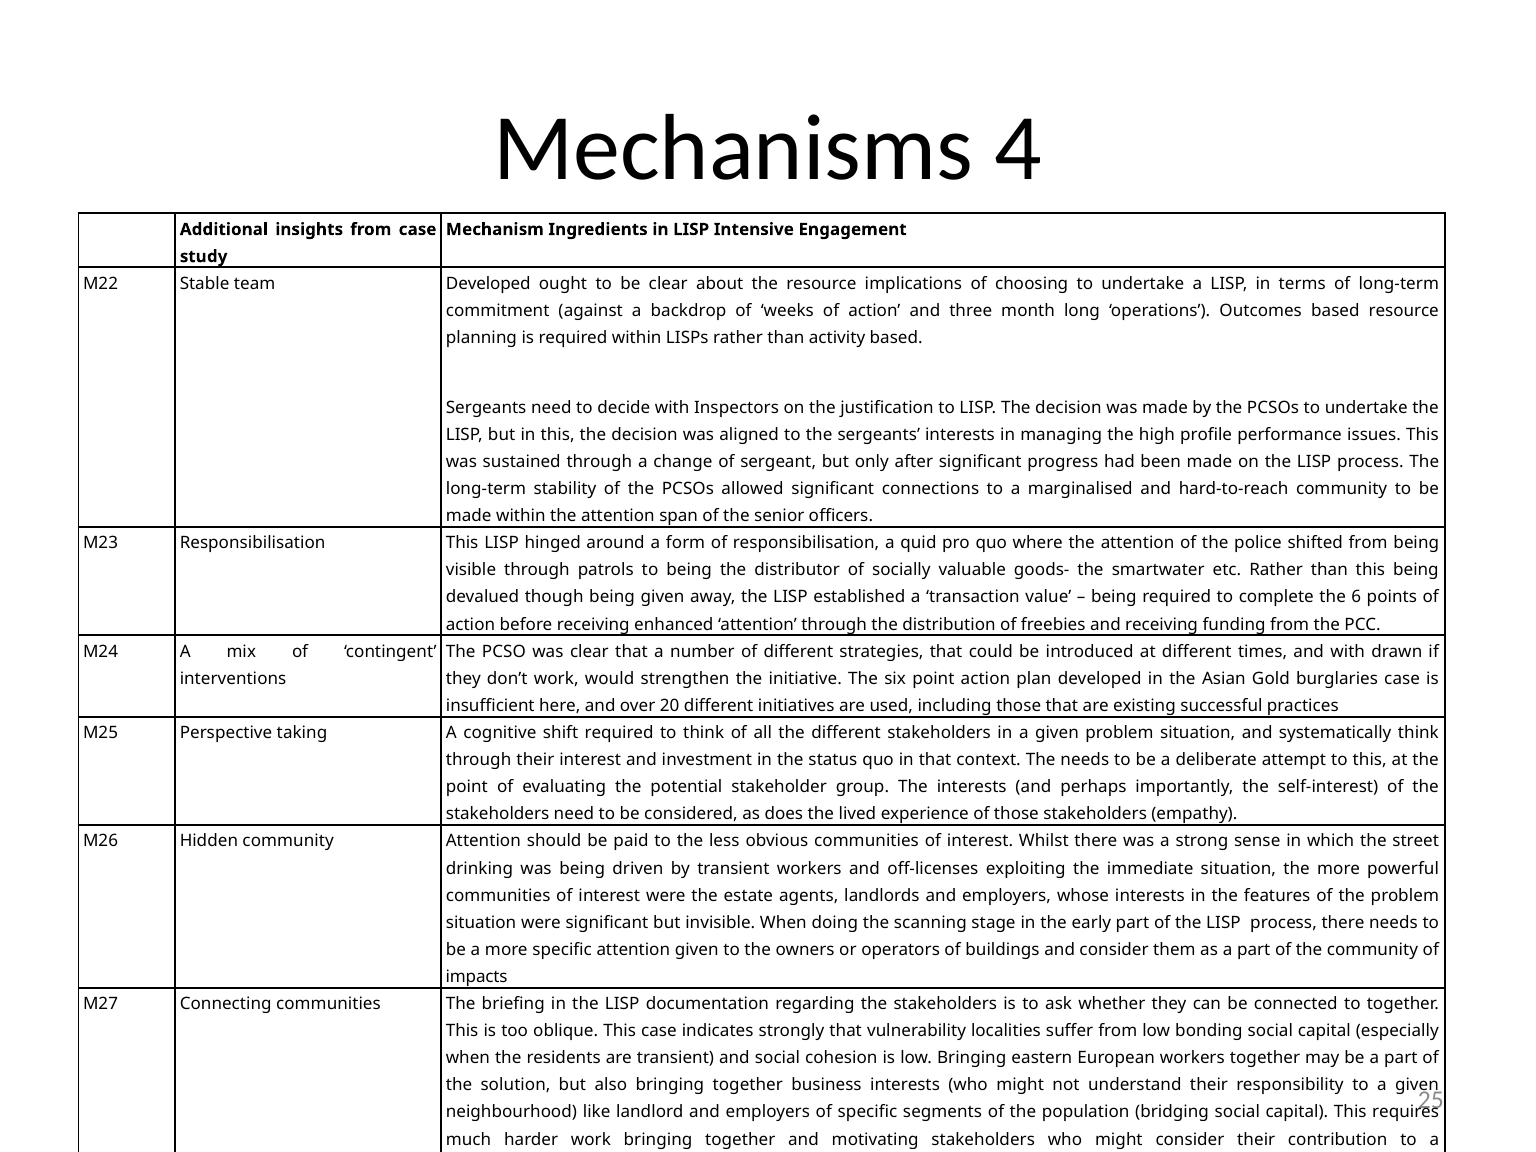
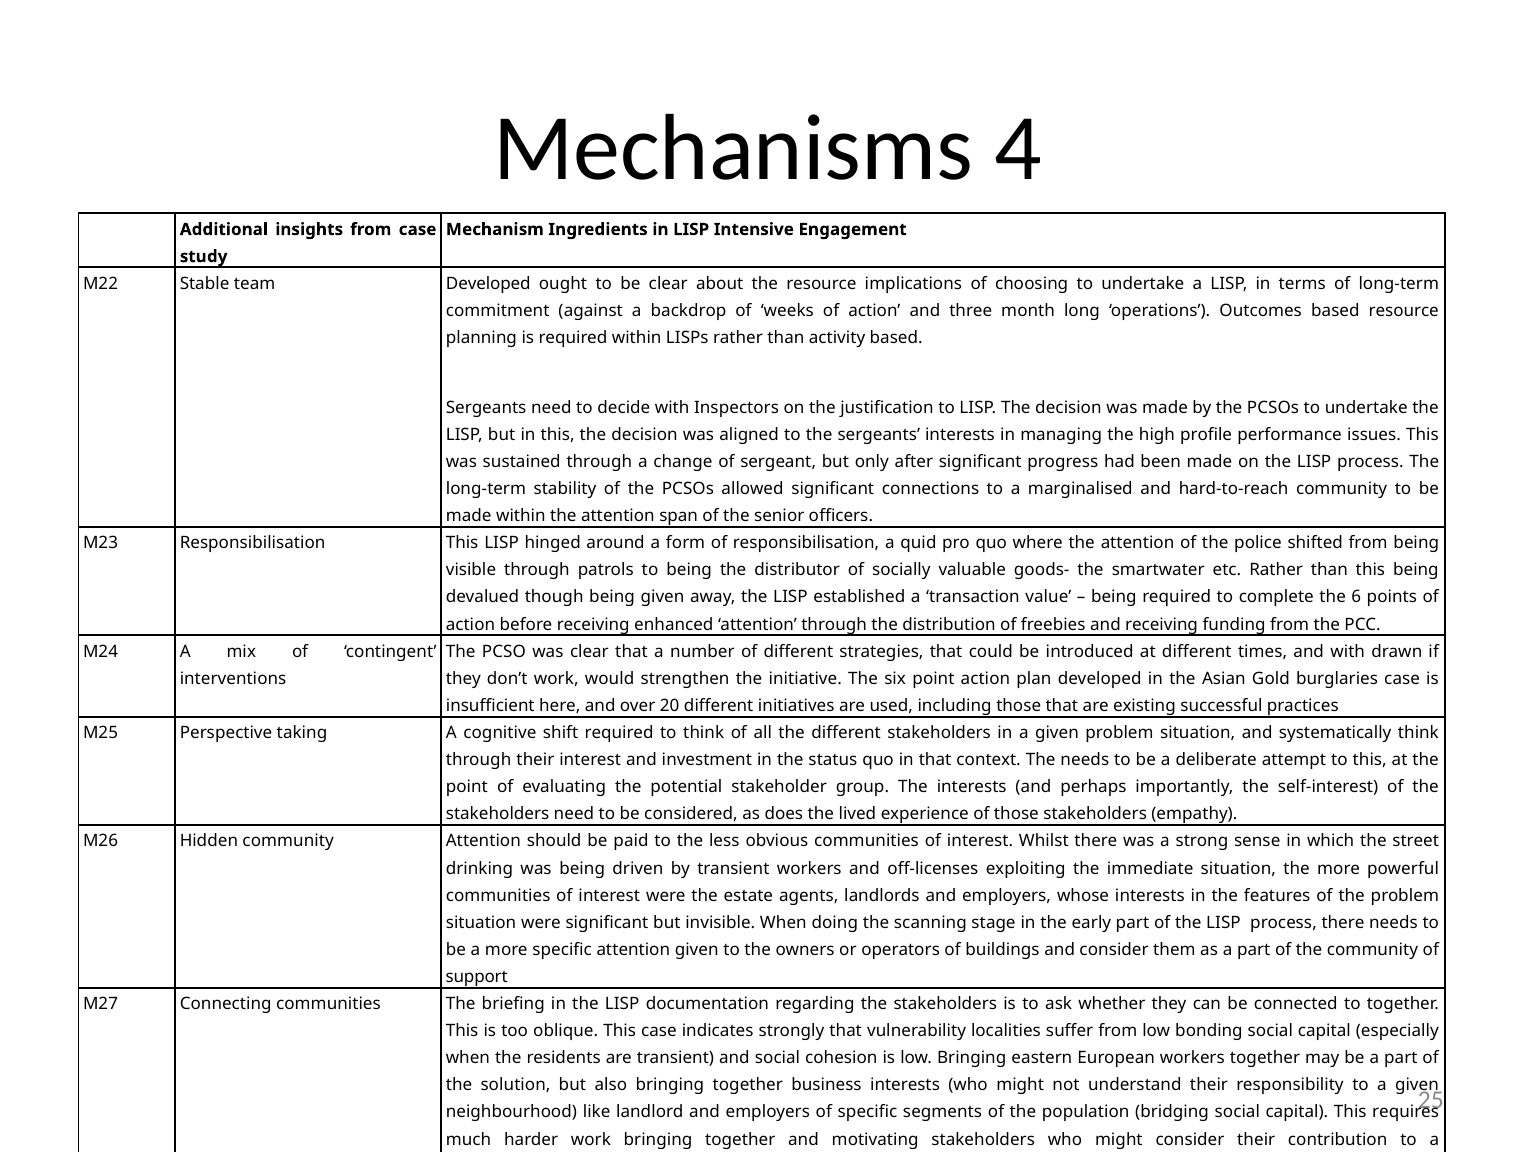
impacts: impacts -> support
